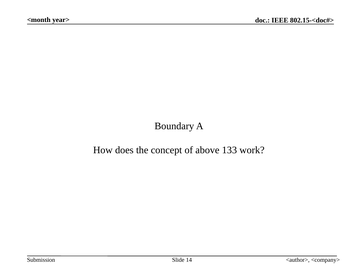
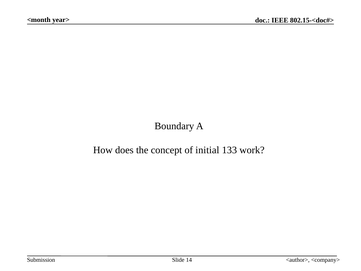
above: above -> initial
